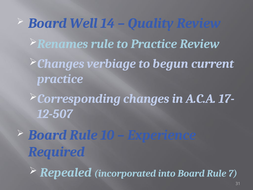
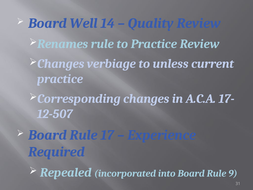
begun: begun -> unless
10: 10 -> 17
7: 7 -> 9
